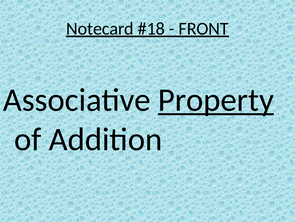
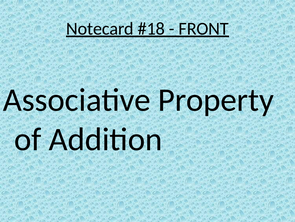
Property underline: present -> none
